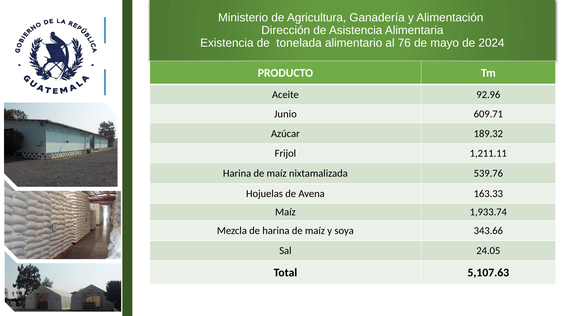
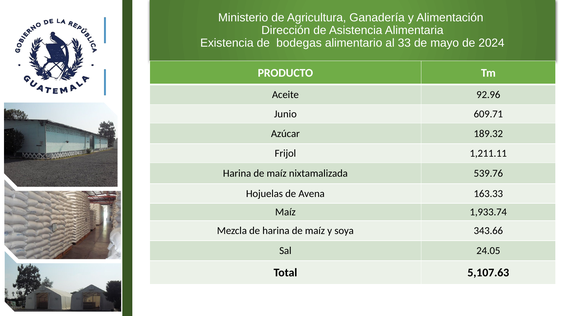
tonelada: tonelada -> bodegas
76: 76 -> 33
